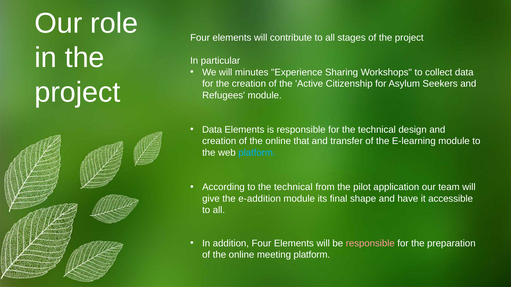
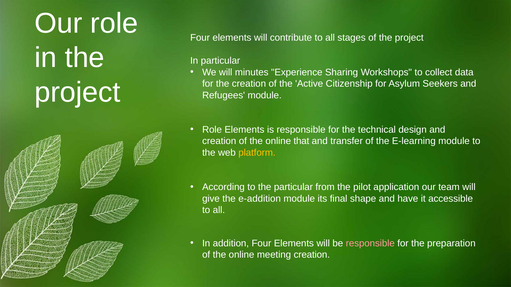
Data at (212, 130): Data -> Role
platform at (257, 153) colour: light blue -> yellow
to the technical: technical -> particular
meeting platform: platform -> creation
